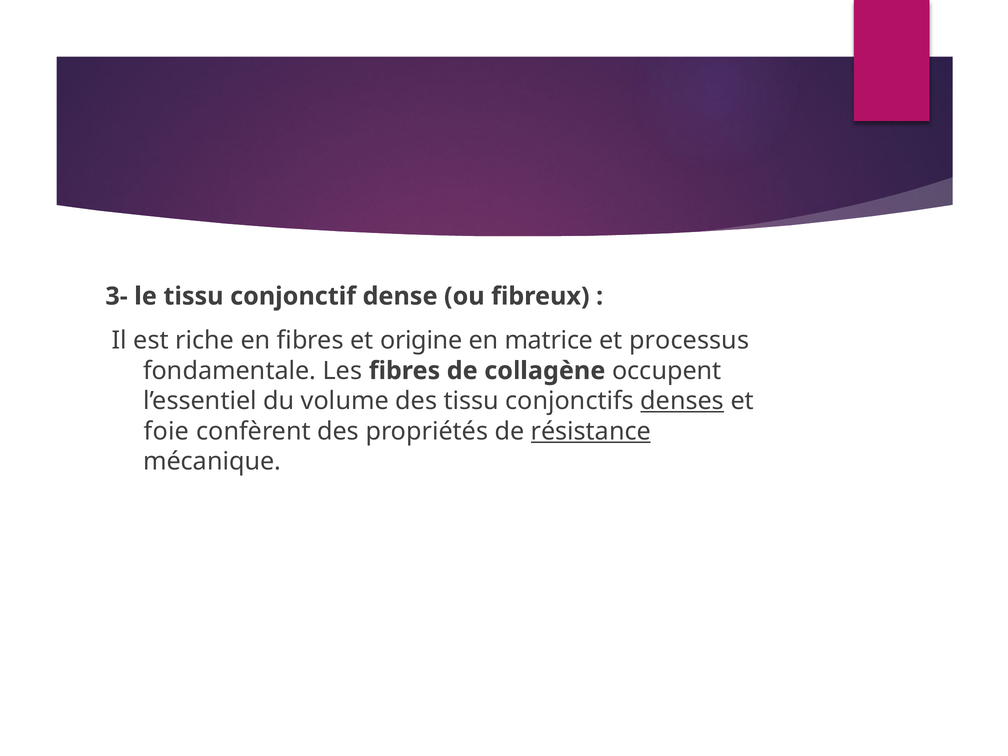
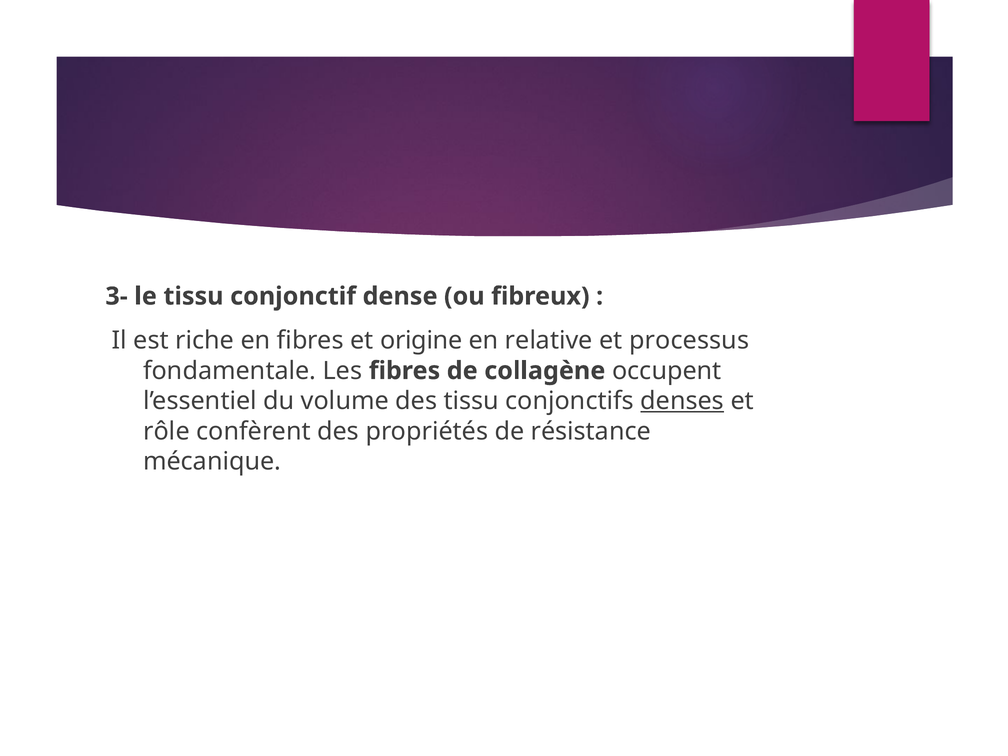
matrice: matrice -> relative
foie: foie -> rôle
résistance underline: present -> none
